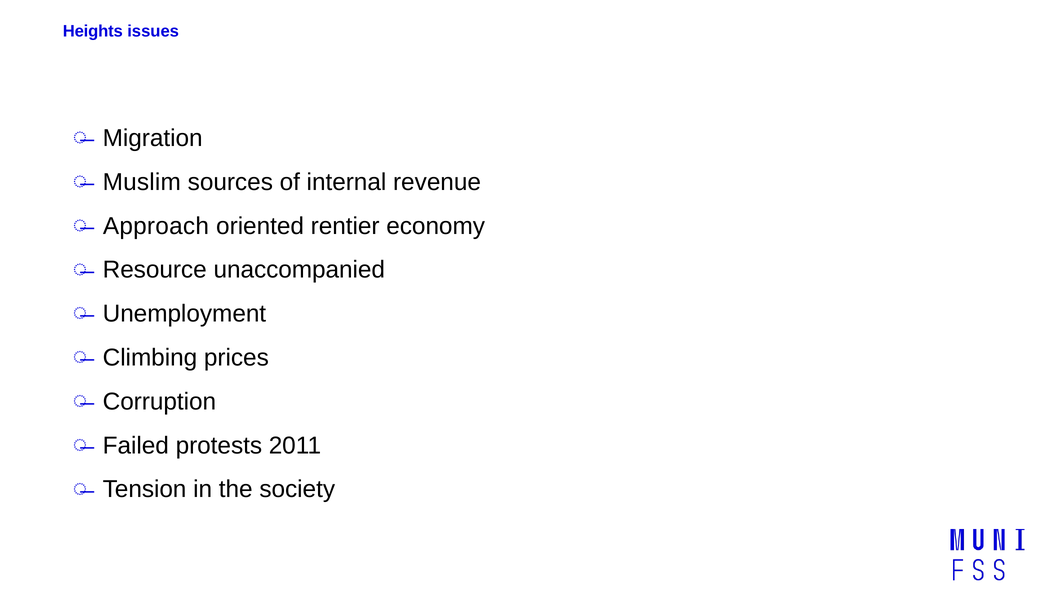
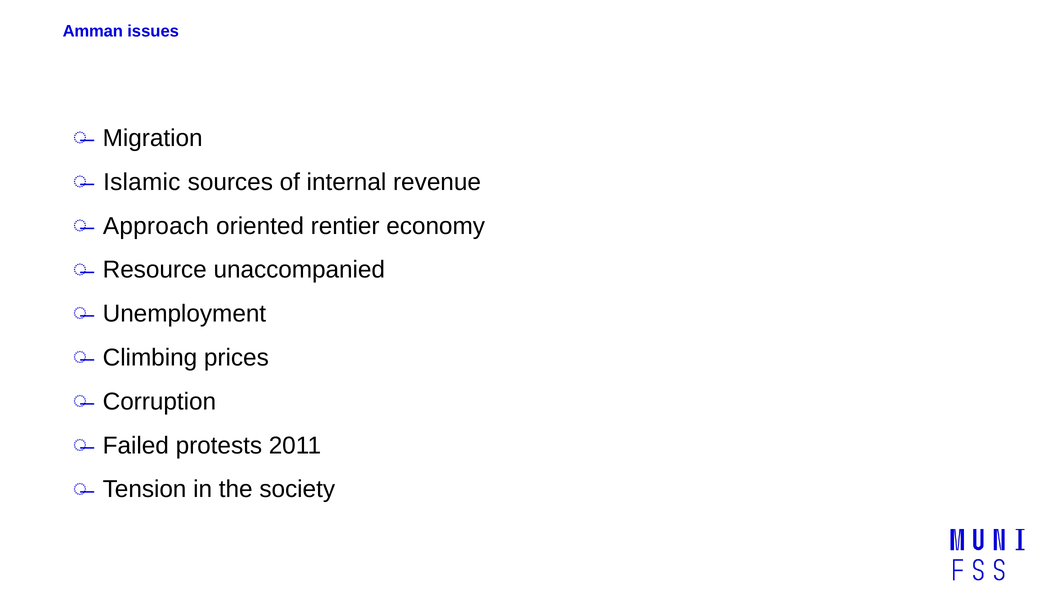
Heights: Heights -> Amman
Muslim: Muslim -> Islamic
